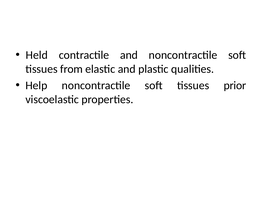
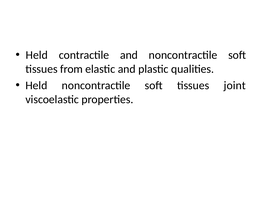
Help at (36, 85): Help -> Held
prior: prior -> joint
